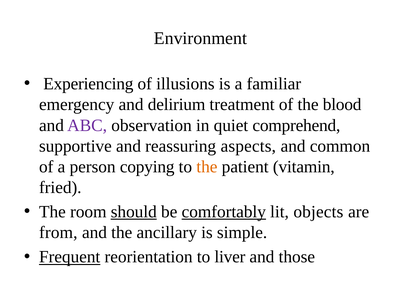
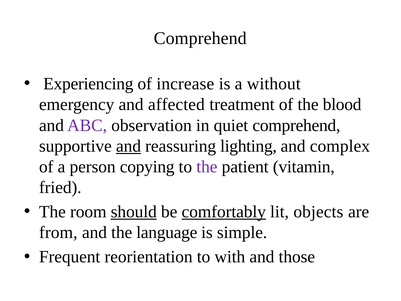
Environment at (200, 38): Environment -> Comprehend
illusions: illusions -> increase
familiar: familiar -> without
delirium: delirium -> affected
and at (129, 146) underline: none -> present
aspects: aspects -> lighting
common: common -> complex
the at (207, 167) colour: orange -> purple
ancillary: ancillary -> language
Frequent underline: present -> none
liver: liver -> with
